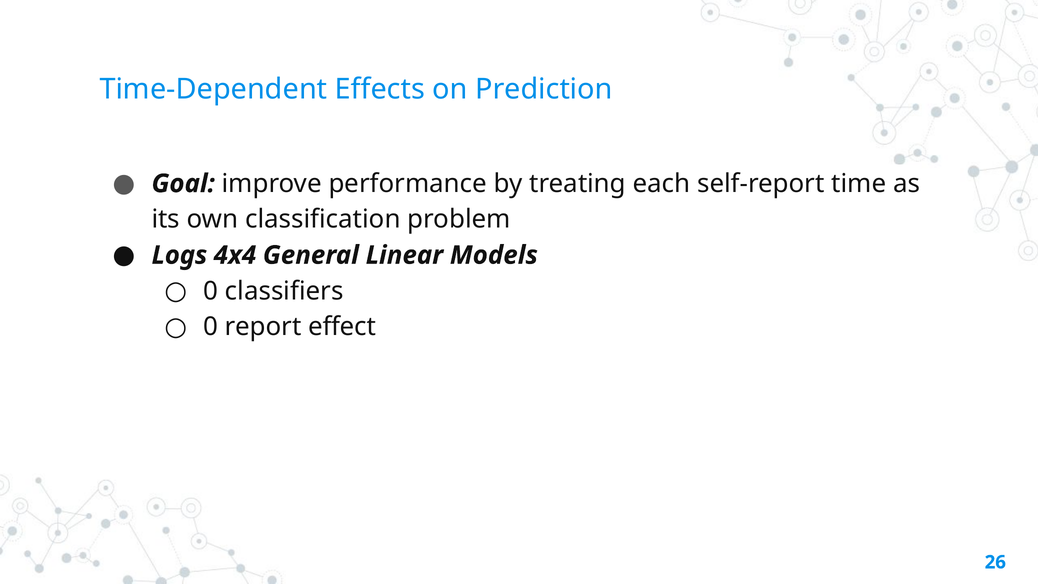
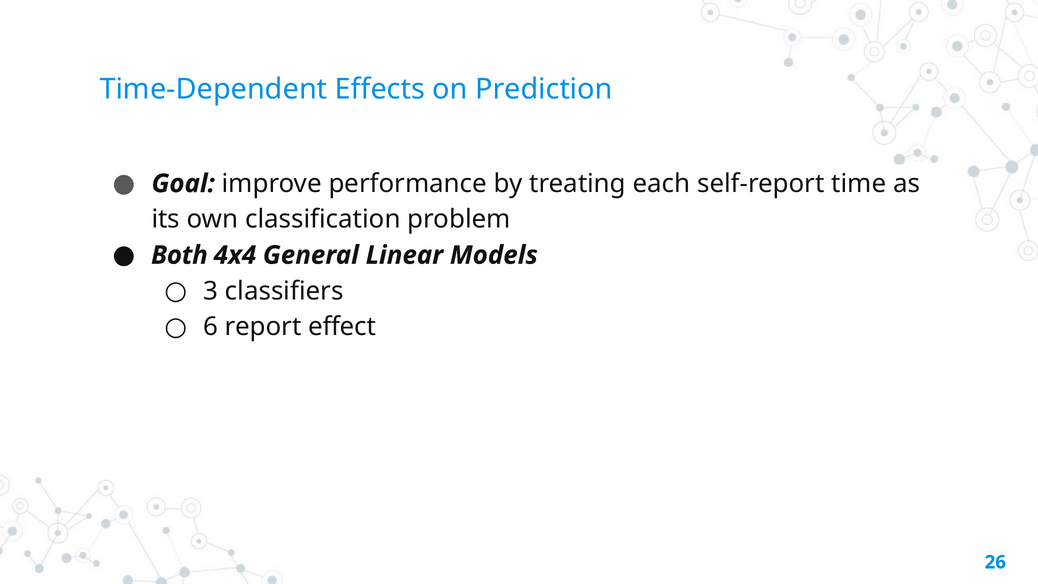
Logs: Logs -> Both
0 at (211, 291): 0 -> 3
0 at (211, 327): 0 -> 6
